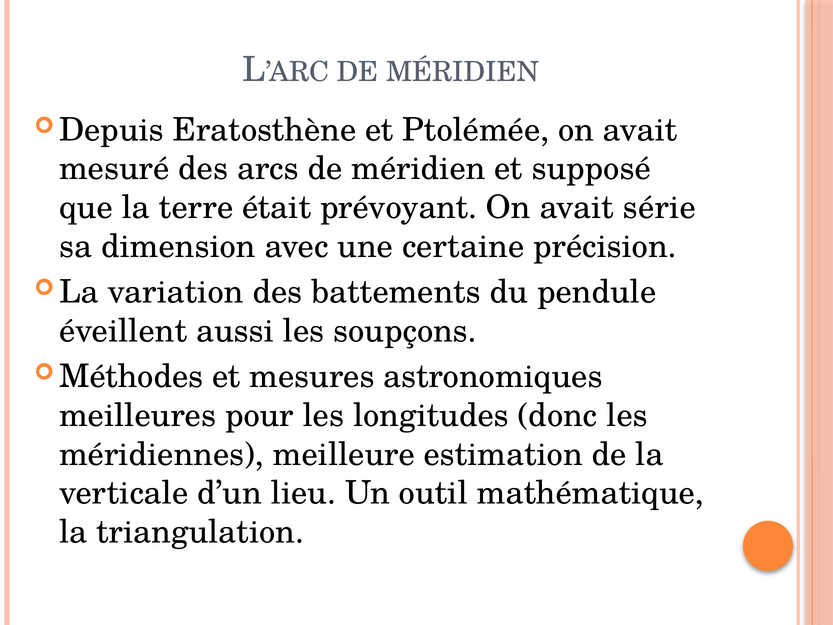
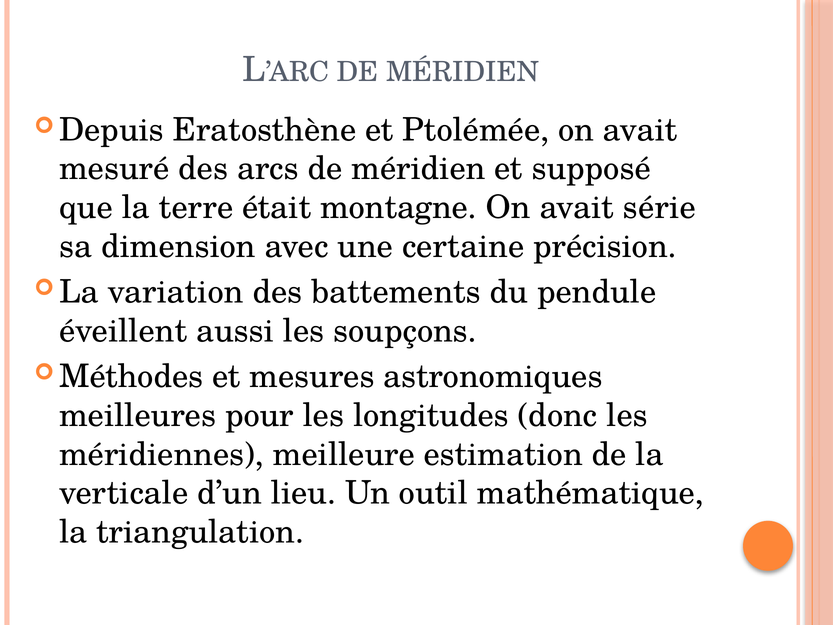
prévoyant: prévoyant -> montagne
